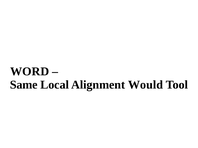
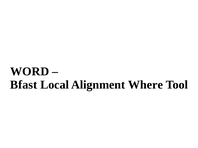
Same: Same -> Bfast
Would: Would -> Where
